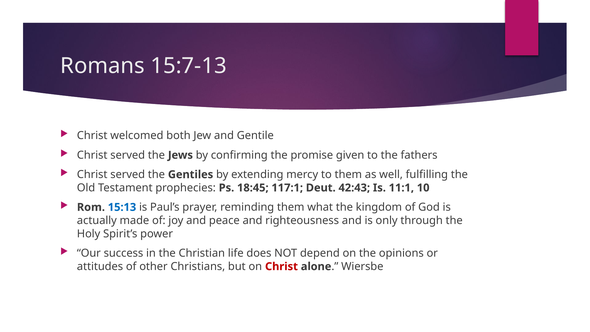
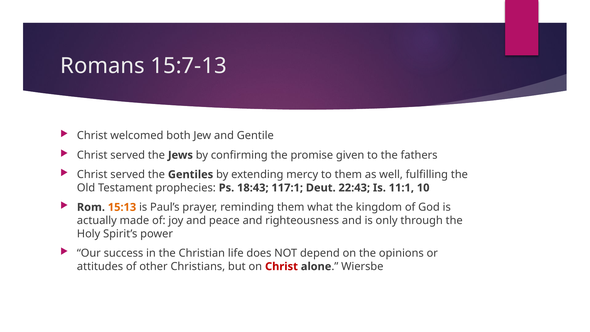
18:45: 18:45 -> 18:43
42:43: 42:43 -> 22:43
15:13 colour: blue -> orange
